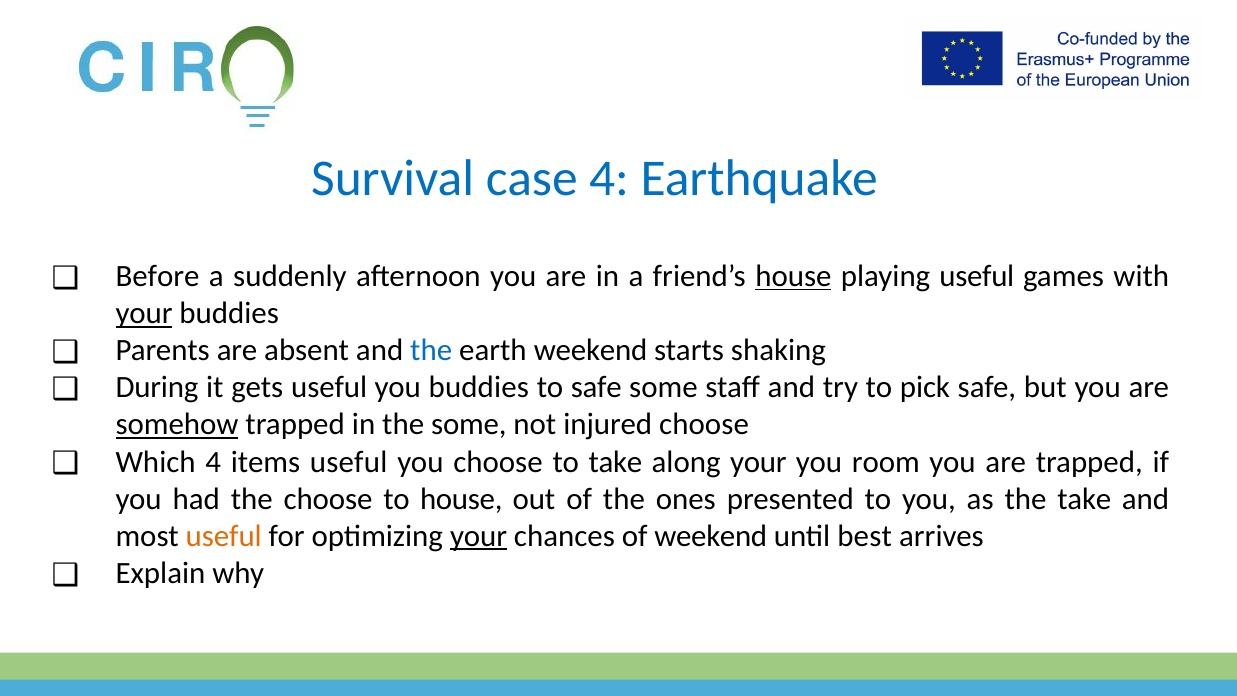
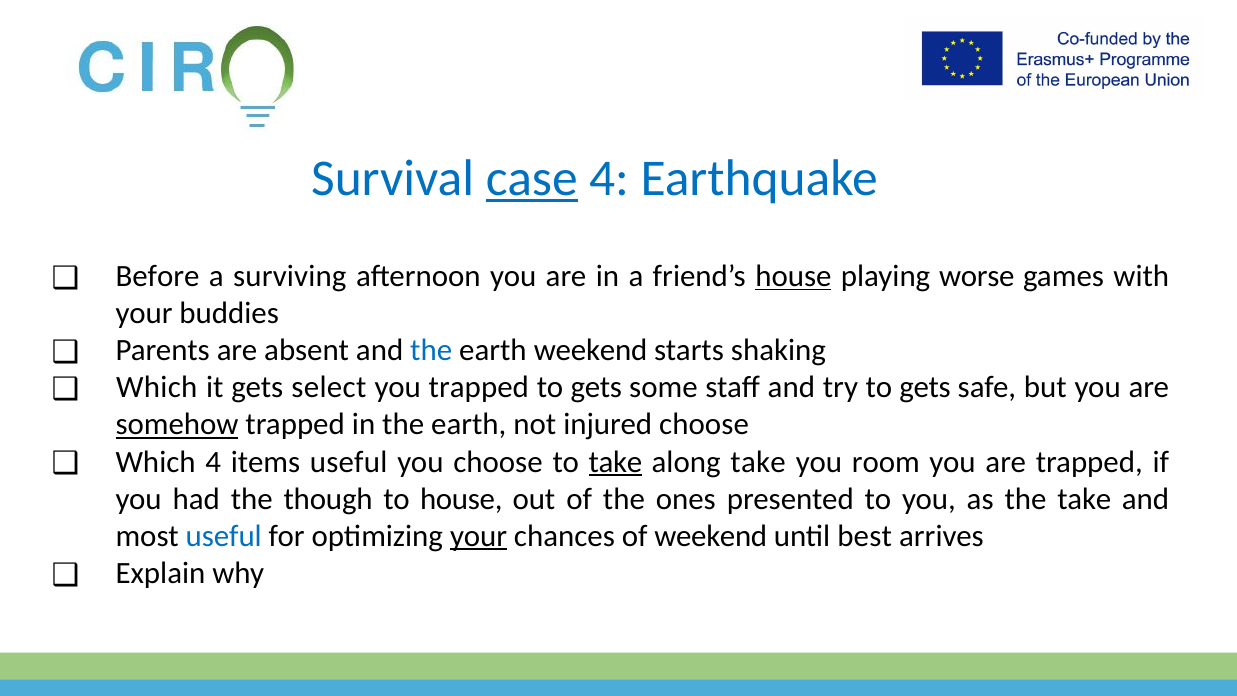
case underline: none -> present
suddenly: suddenly -> surviving
playing useful: useful -> worse
your at (144, 313) underline: present -> none
During at (157, 388): During -> Which
gets useful: useful -> select
you buddies: buddies -> trapped
safe at (596, 388): safe -> gets
try to pick: pick -> gets
in the some: some -> earth
take at (615, 462) underline: none -> present
along your: your -> take
the choose: choose -> though
useful at (224, 536) colour: orange -> blue
